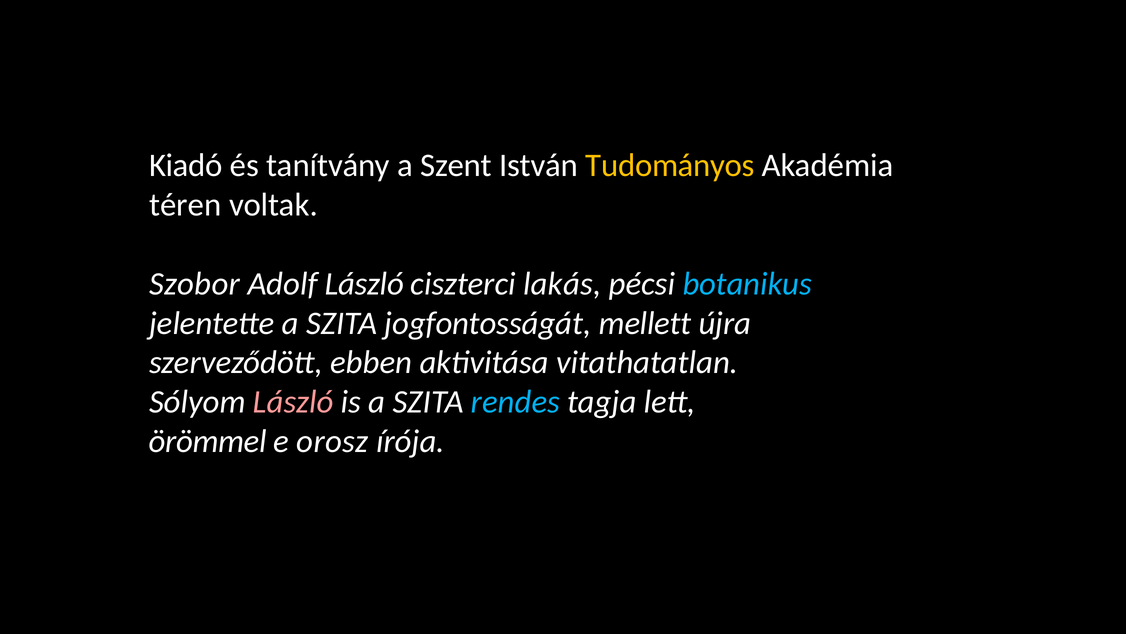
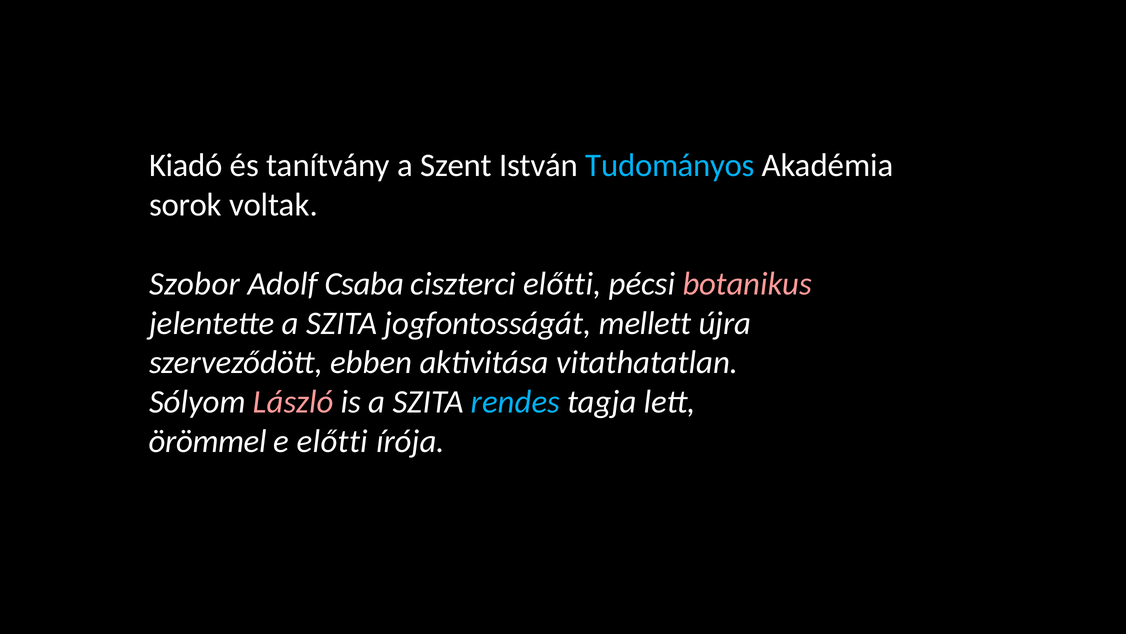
Tudományos colour: yellow -> light blue
téren: téren -> sorok
Adolf László: László -> Csaba
ciszterci lakás: lakás -> előtti
botanikus colour: light blue -> pink
e orosz: orosz -> előtti
